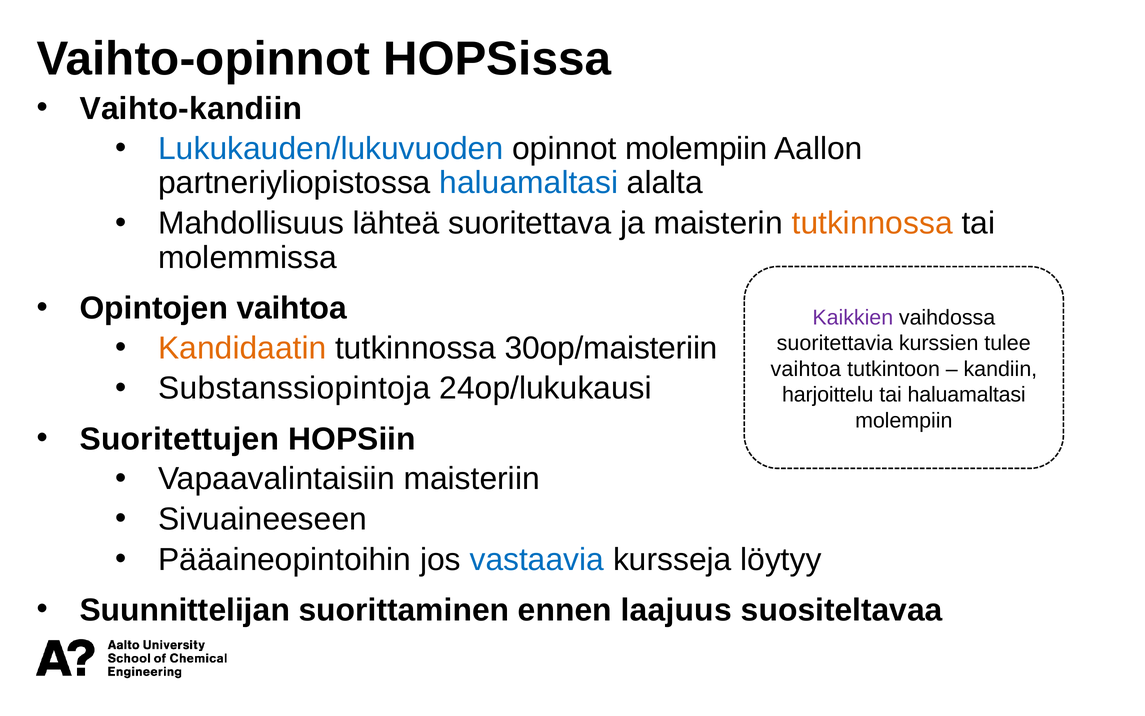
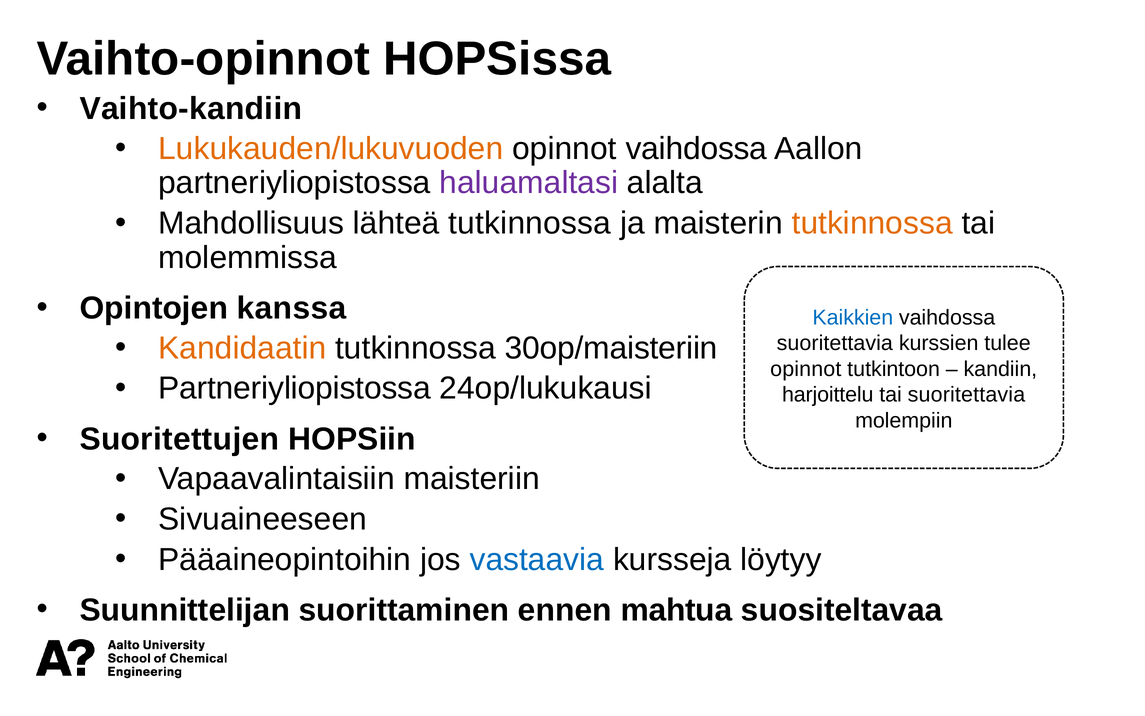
Lukukauden/lukuvuoden colour: blue -> orange
opinnot molempiin: molempiin -> vaihdossa
haluamaltasi at (529, 183) colour: blue -> purple
lähteä suoritettava: suoritettava -> tutkinnossa
Opintojen vaihtoa: vaihtoa -> kanssa
Kaikkien colour: purple -> blue
vaihtoa at (806, 369): vaihtoa -> opinnot
Substanssiopintoja at (294, 388): Substanssiopintoja -> Partneriyliopistossa
tai haluamaltasi: haluamaltasi -> suoritettavia
laajuus: laajuus -> mahtua
